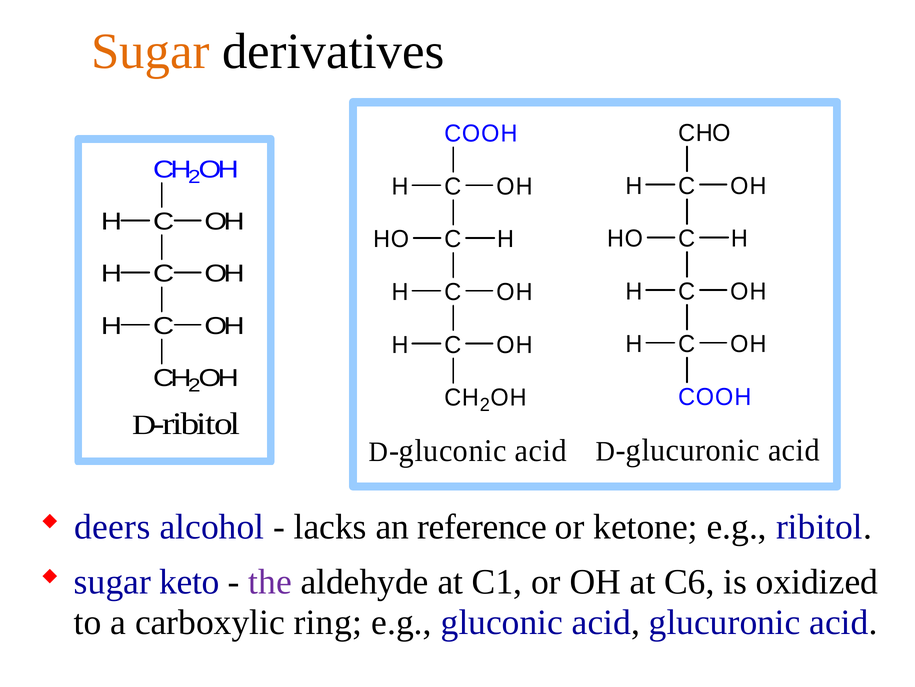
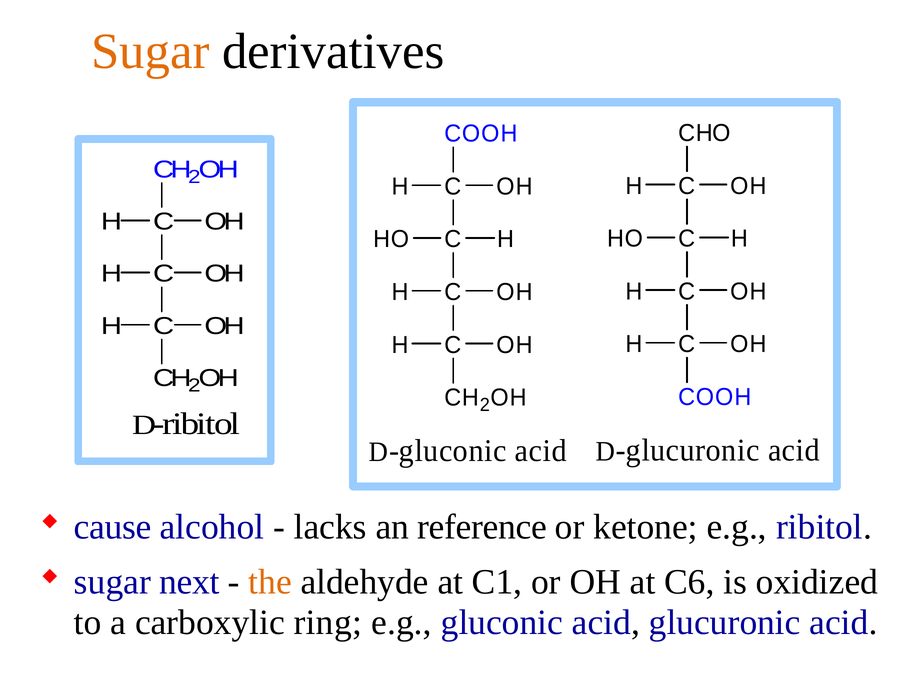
deers: deers -> cause
keto: keto -> next
the colour: purple -> orange
